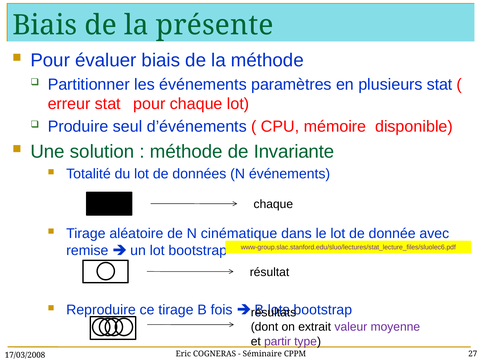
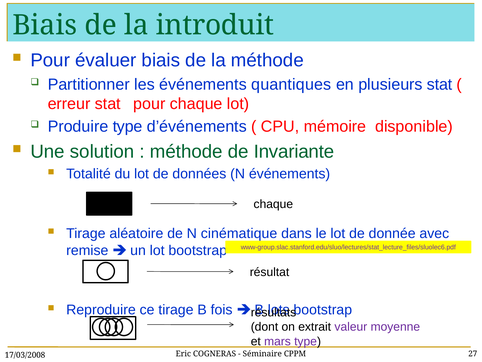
présente: présente -> introduit
paramètres: paramètres -> quantiques
Produire seul: seul -> type
partir: partir -> mars
